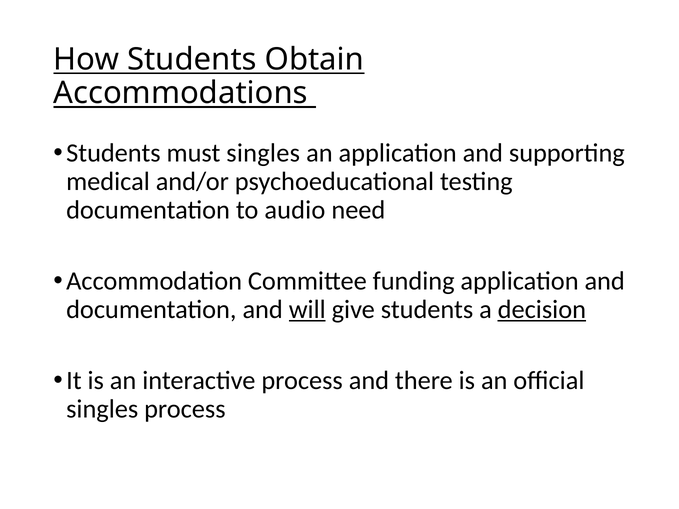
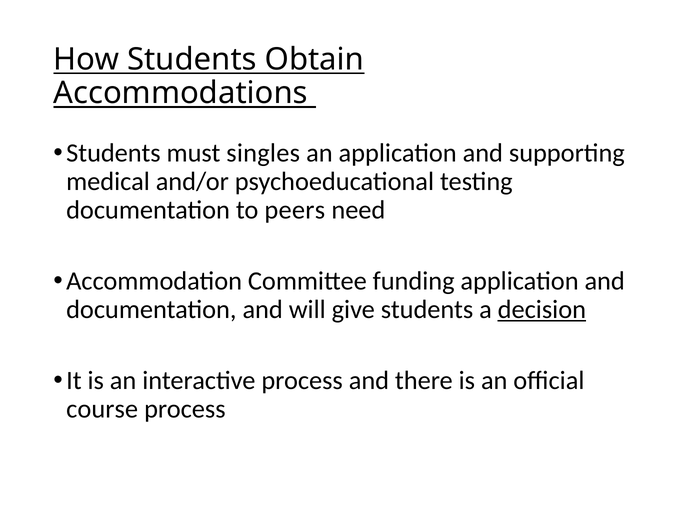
audio: audio -> peers
will underline: present -> none
singles at (102, 409): singles -> course
